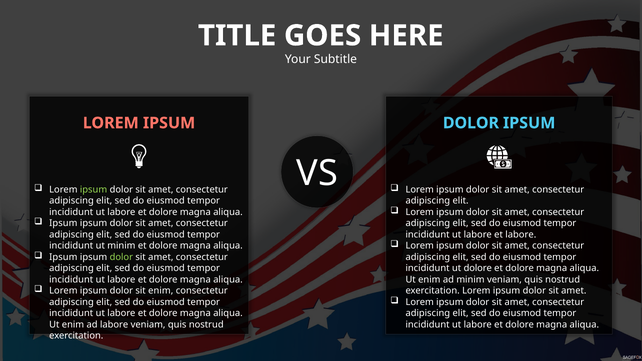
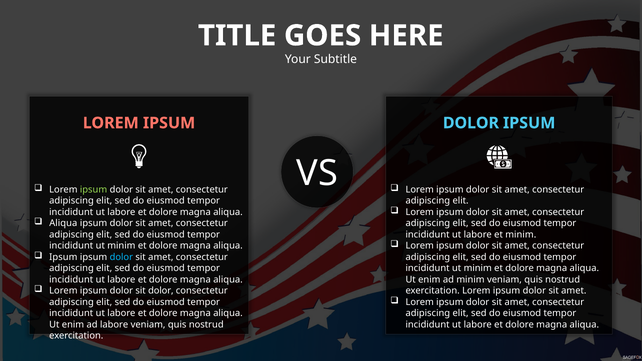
Ipsum at (63, 223): Ipsum -> Aliqua
et labore: labore -> minim
dolor at (121, 257) colour: light green -> light blue
dolore at (478, 268): dolore -> minim
sit enim: enim -> dolor
